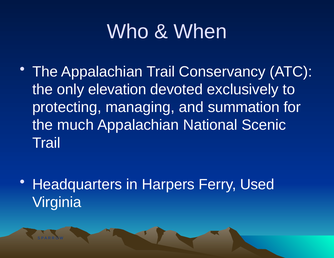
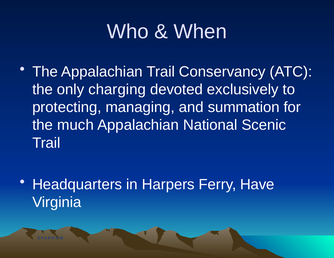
elevation: elevation -> charging
Used: Used -> Have
